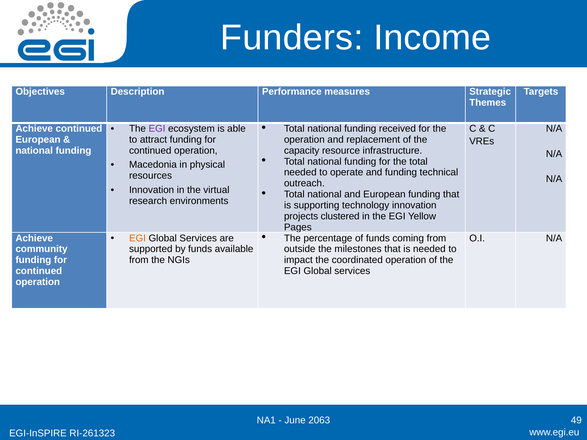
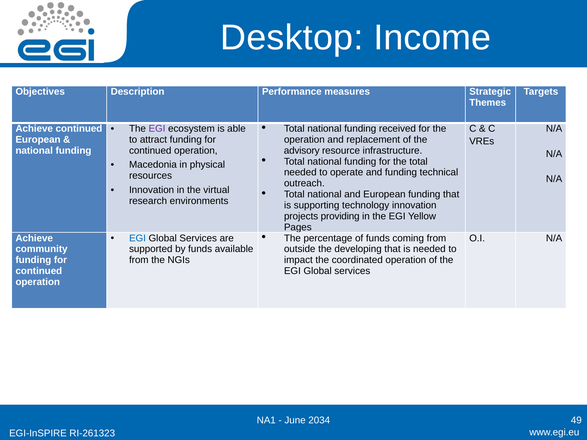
Funders: Funders -> Desktop
capacity: capacity -> advisory
clustered: clustered -> providing
EGI at (137, 238) colour: orange -> blue
milestones: milestones -> developing
2063: 2063 -> 2034
